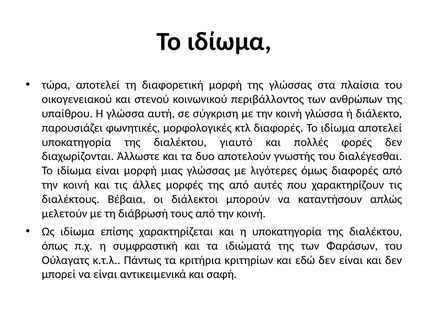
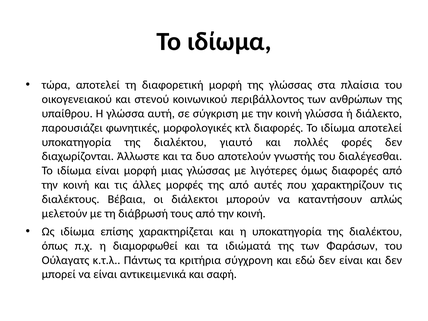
συμφραστική: συμφραστική -> διαμορφωθεί
κριτηρίων: κριτηρίων -> σύγχρονη
